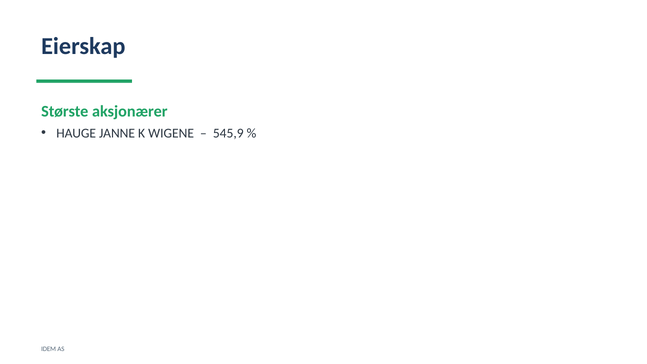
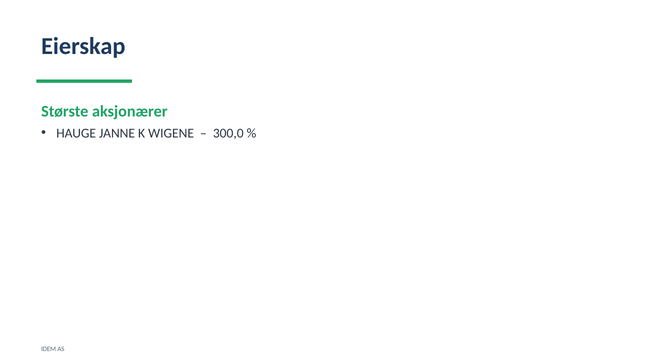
545,9: 545,9 -> 300,0
